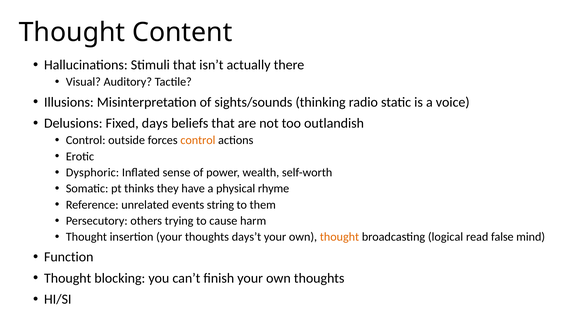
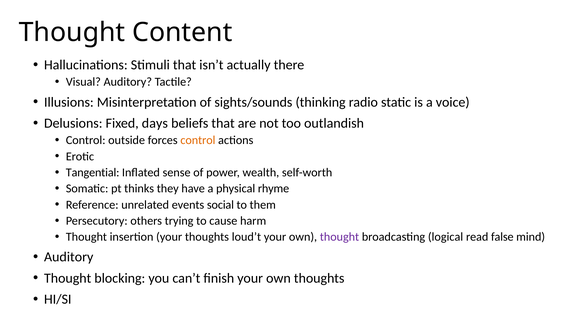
Dysphoric: Dysphoric -> Tangential
string: string -> social
days’t: days’t -> loud’t
thought at (339, 237) colour: orange -> purple
Function at (69, 257): Function -> Auditory
